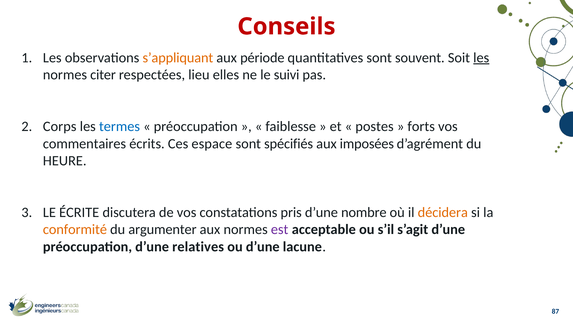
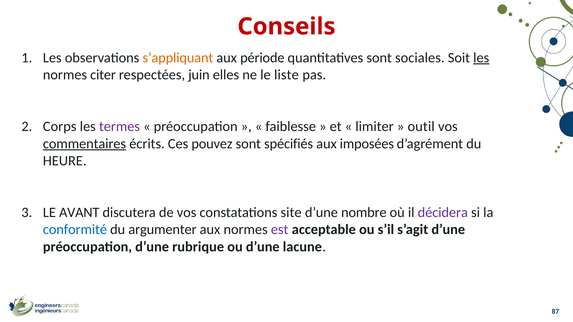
souvent: souvent -> sociales
lieu: lieu -> juin
suivi: suivi -> liste
termes colour: blue -> purple
postes: postes -> limiter
forts: forts -> outil
commentaires underline: none -> present
espace: espace -> pouvez
ÉCRITE: ÉCRITE -> AVANT
pris: pris -> site
décidera colour: orange -> purple
conformité colour: orange -> blue
relatives: relatives -> rubrique
